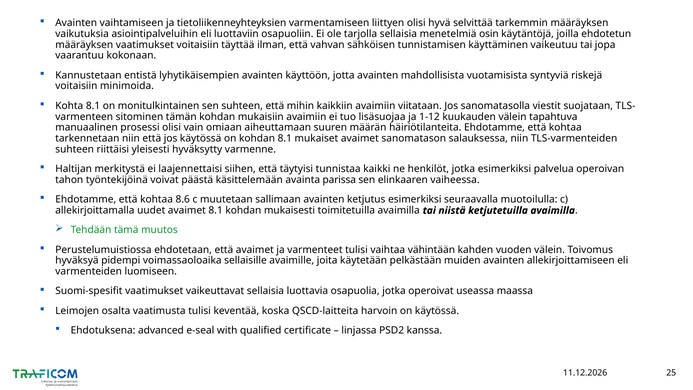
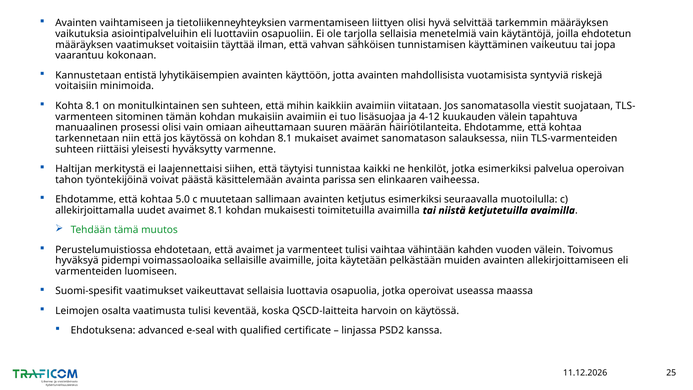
menetelmiä osin: osin -> vain
1-12: 1-12 -> 4-12
8.6: 8.6 -> 5.0
